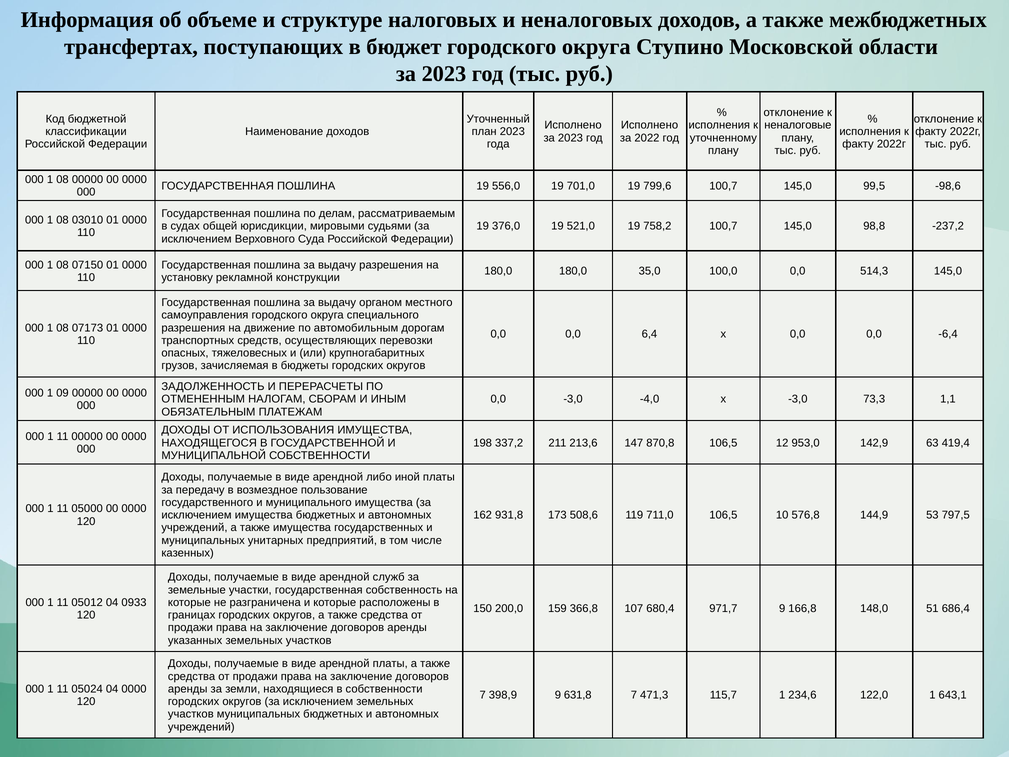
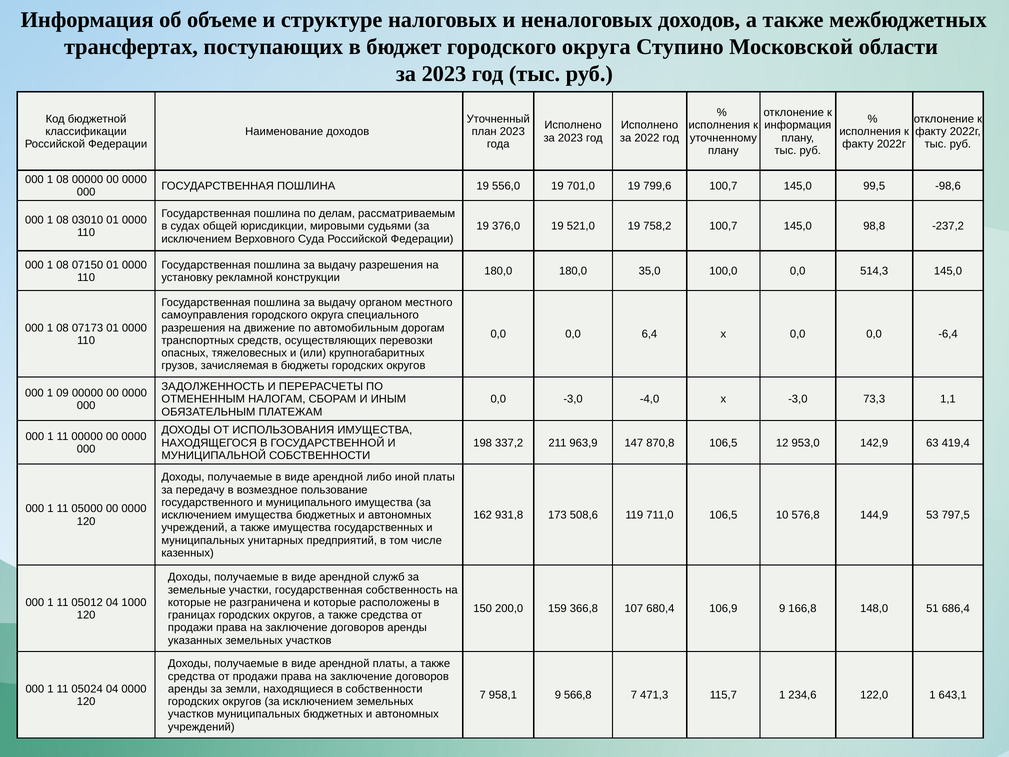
неналоговые at (798, 125): неналоговые -> информация
213,6: 213,6 -> 963,9
0933: 0933 -> 1000
971,7: 971,7 -> 106,9
398,9: 398,9 -> 958,1
631,8: 631,8 -> 566,8
